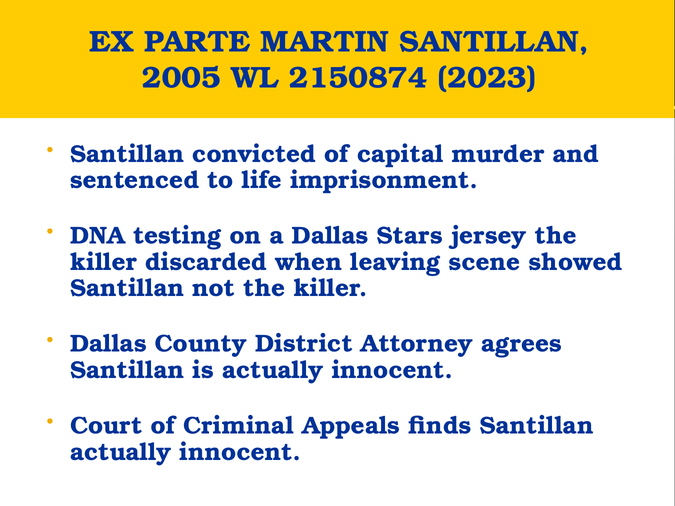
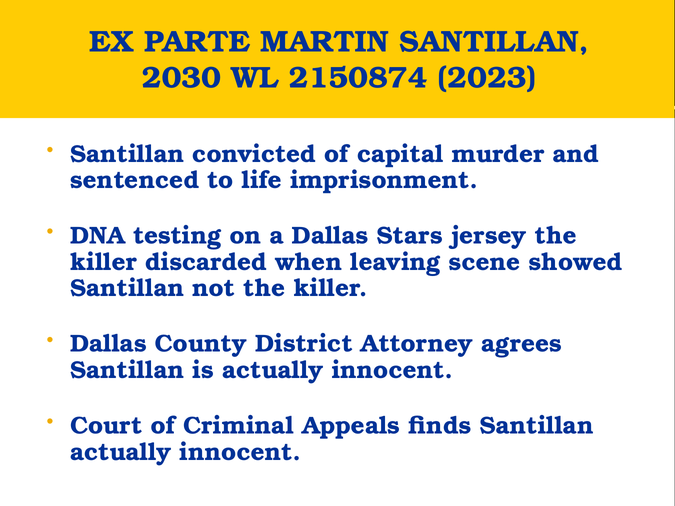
2005: 2005 -> 2030
